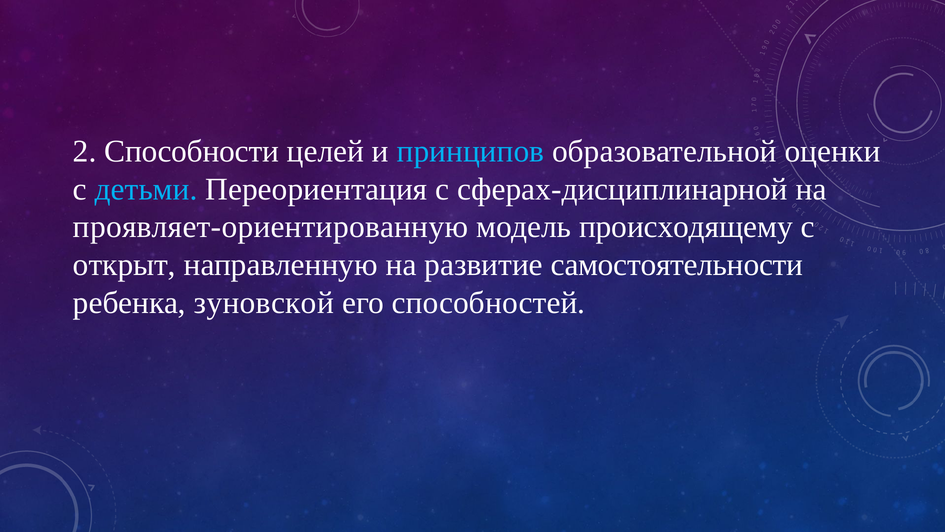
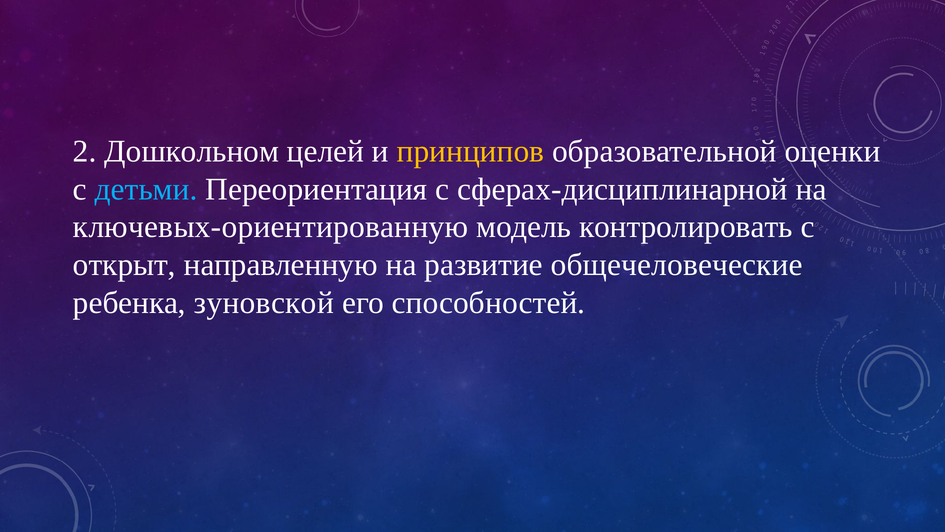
Способности: Способности -> Дошкольном
принципов colour: light blue -> yellow
проявляет-ориентированную: проявляет-ориентированную -> ключевых-ориентированную
происходящему: происходящему -> контролировать
самостоятельности: самостоятельности -> общечеловеческие
